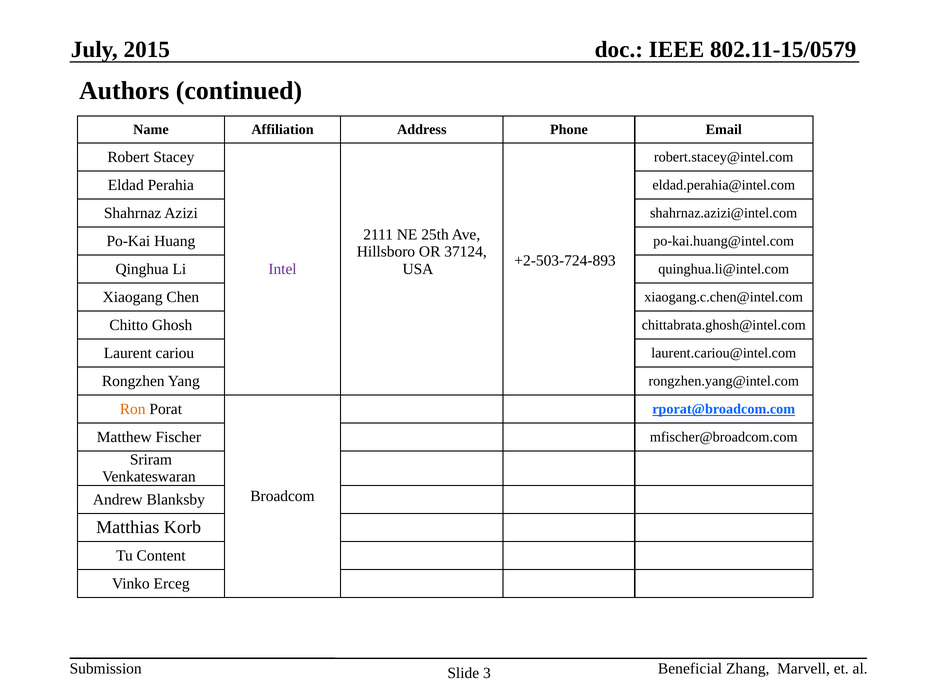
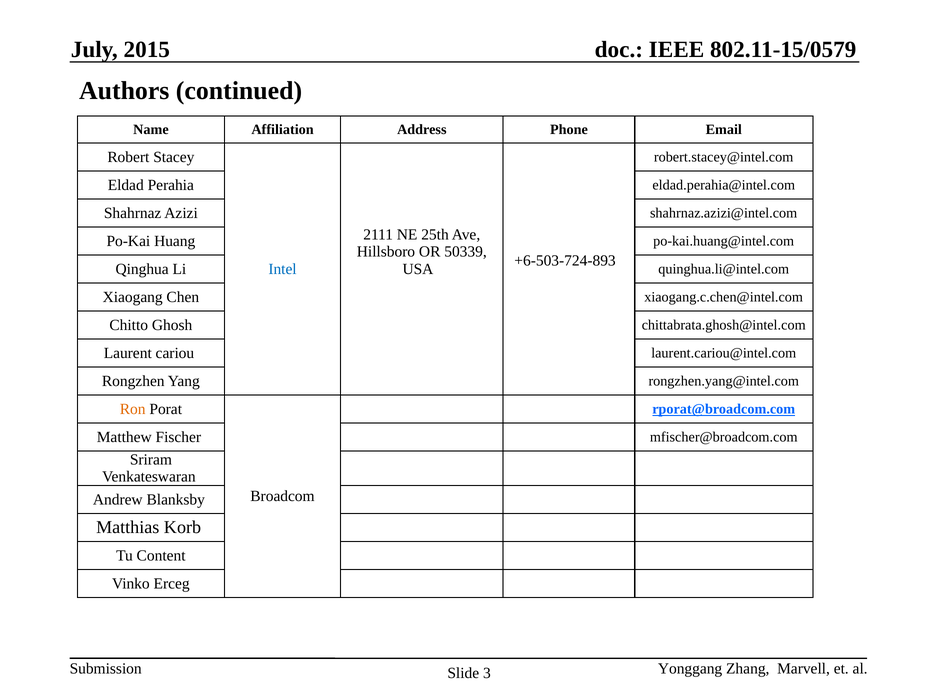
37124: 37124 -> 50339
+2-503-724-893: +2-503-724-893 -> +6-503-724-893
Intel colour: purple -> blue
Beneficial: Beneficial -> Yonggang
